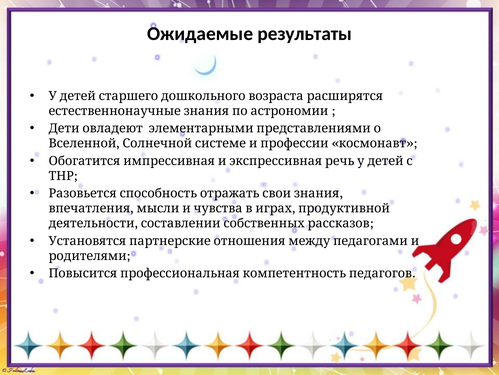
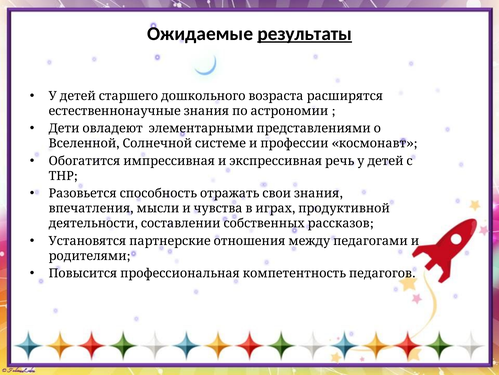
результаты underline: none -> present
